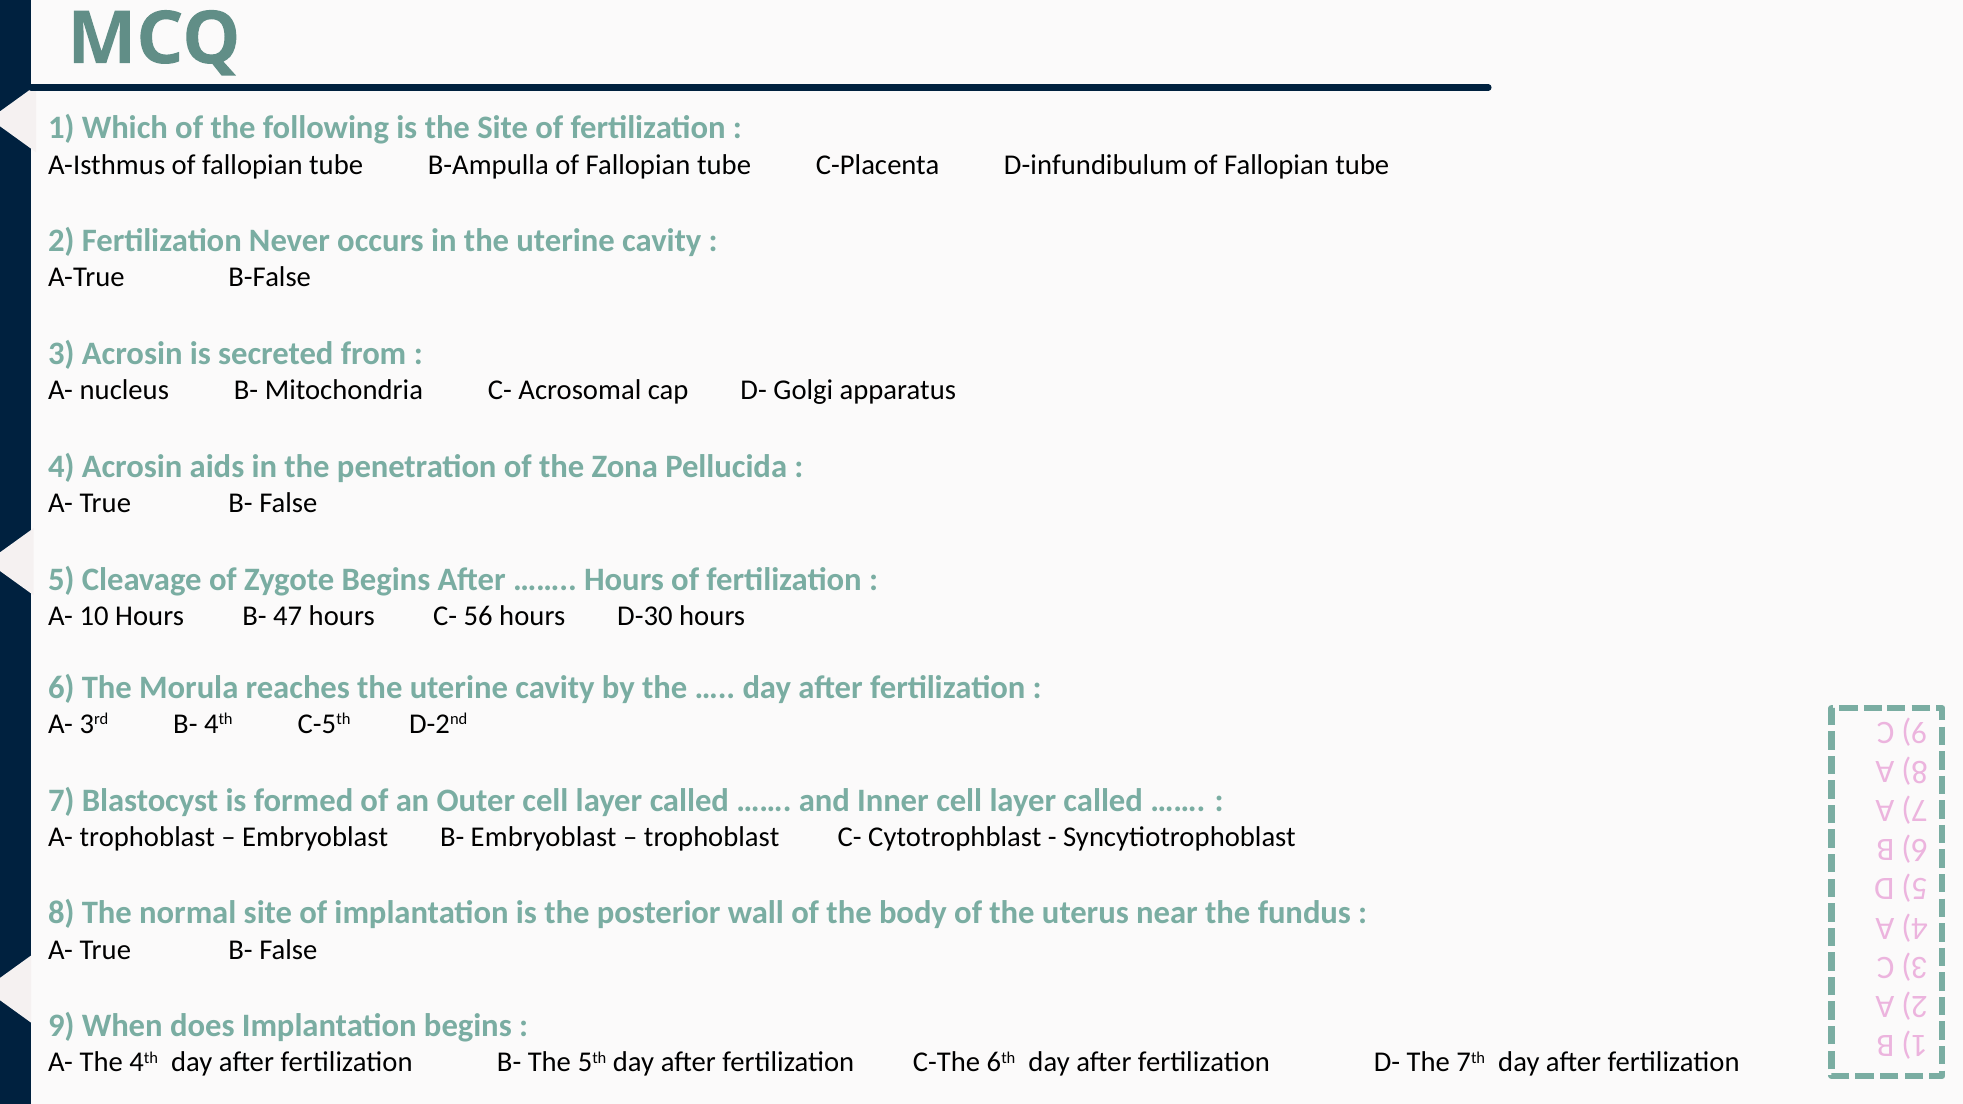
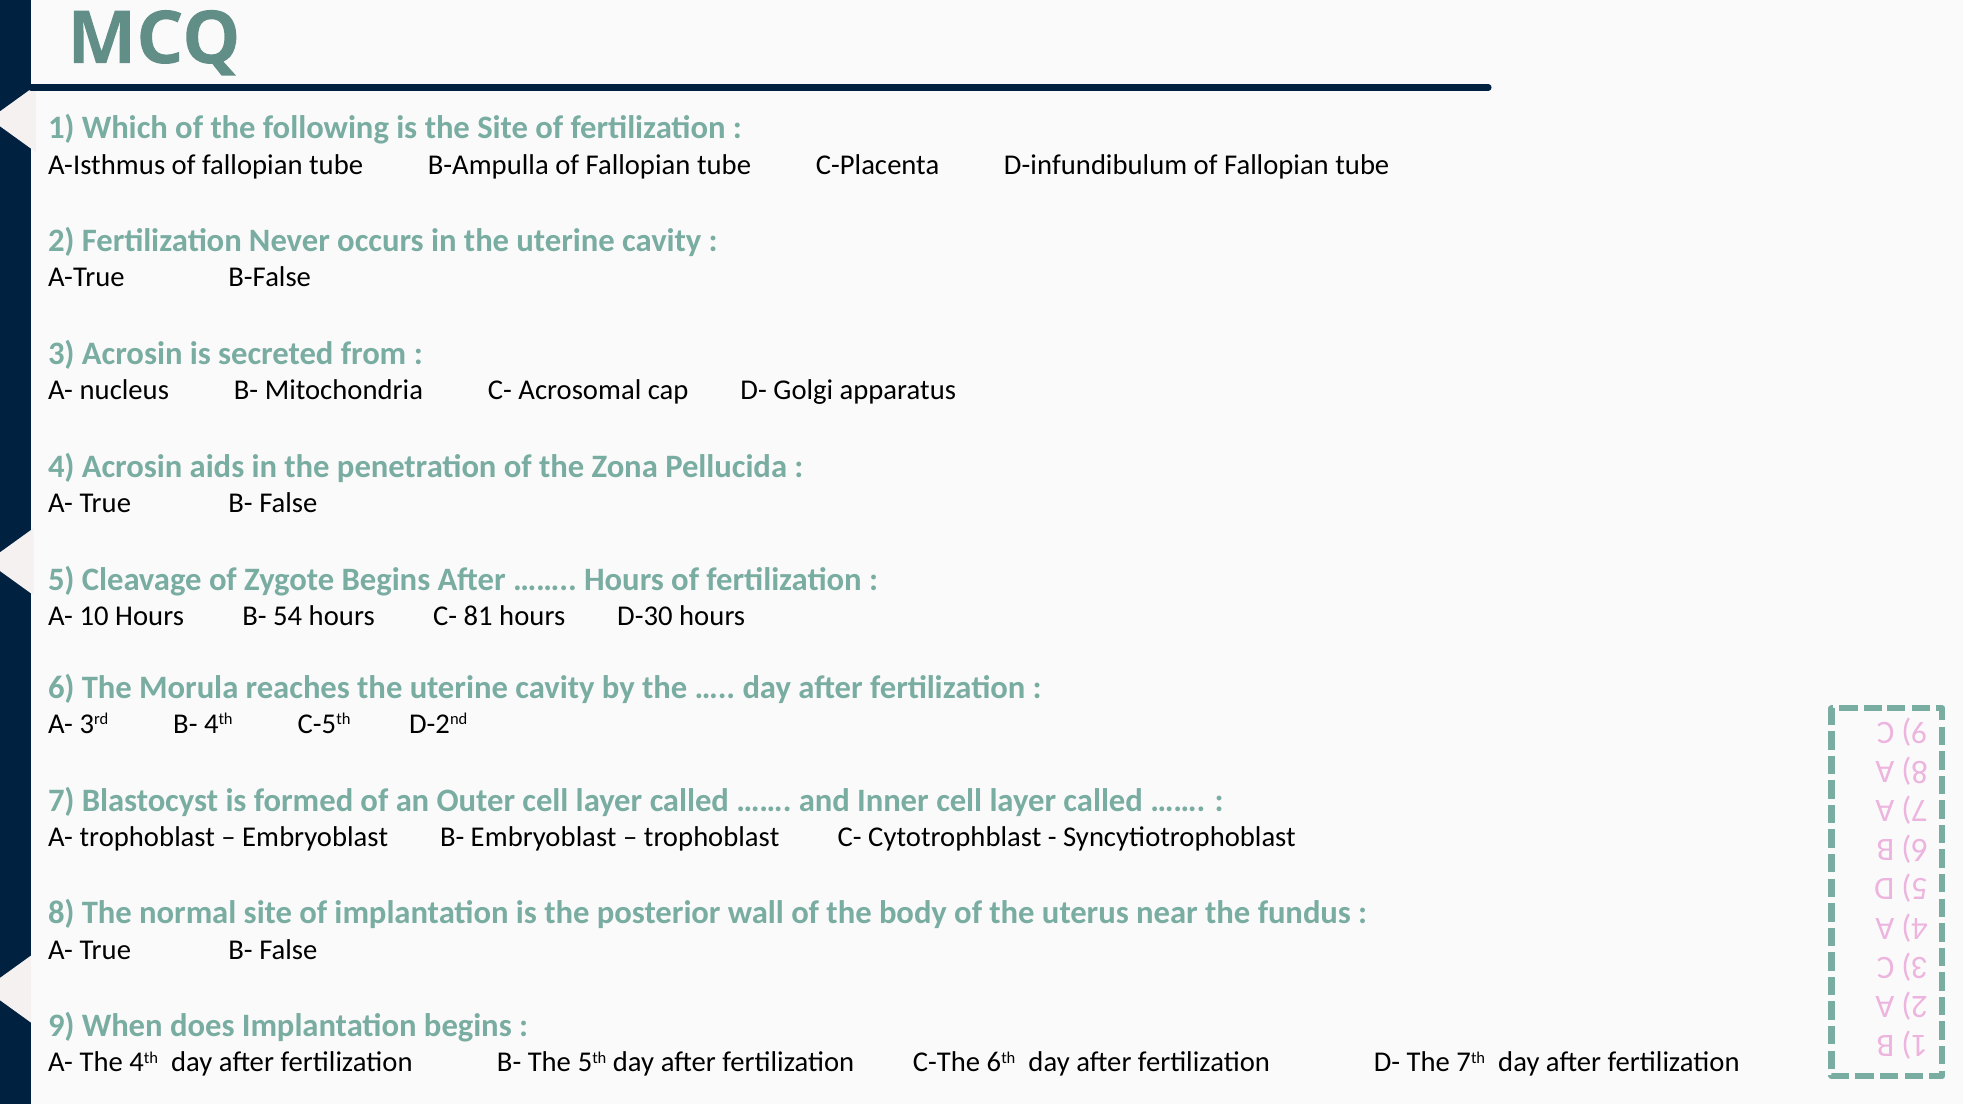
47: 47 -> 54
56: 56 -> 81
